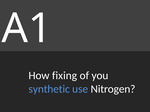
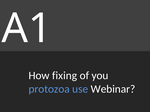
synthetic: synthetic -> protozoa
Nitrogen: Nitrogen -> Webinar
